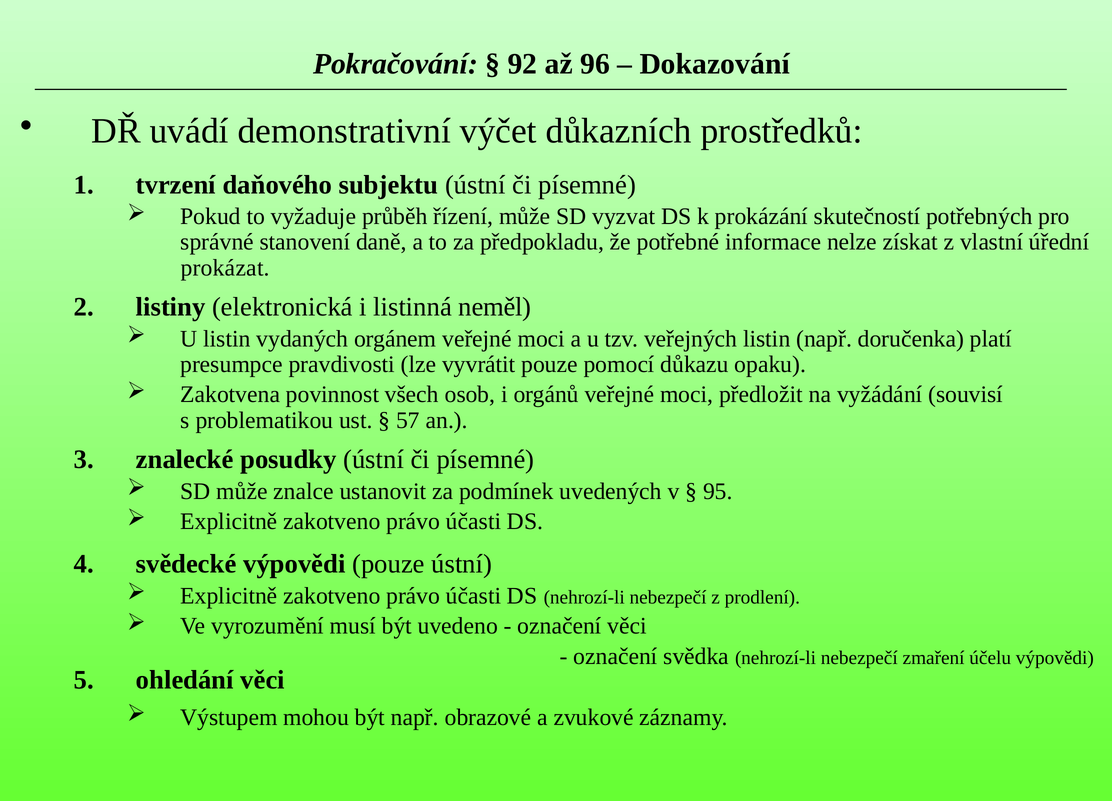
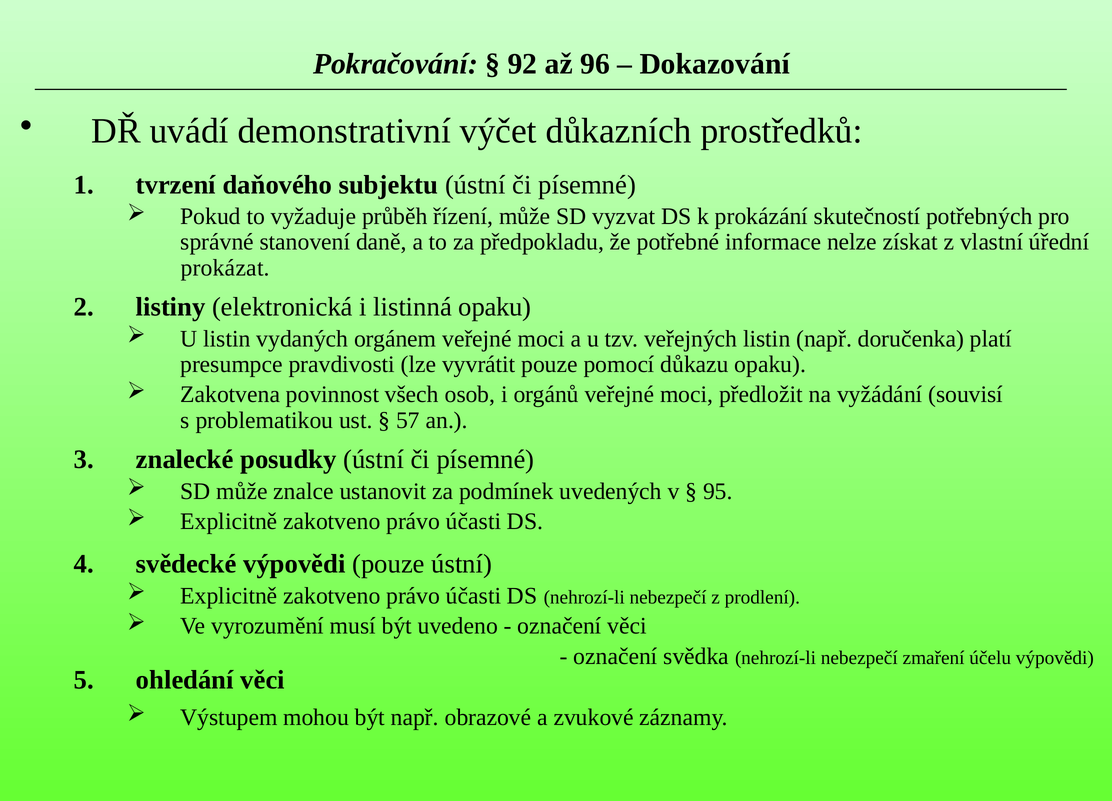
listinná neměl: neměl -> opaku
